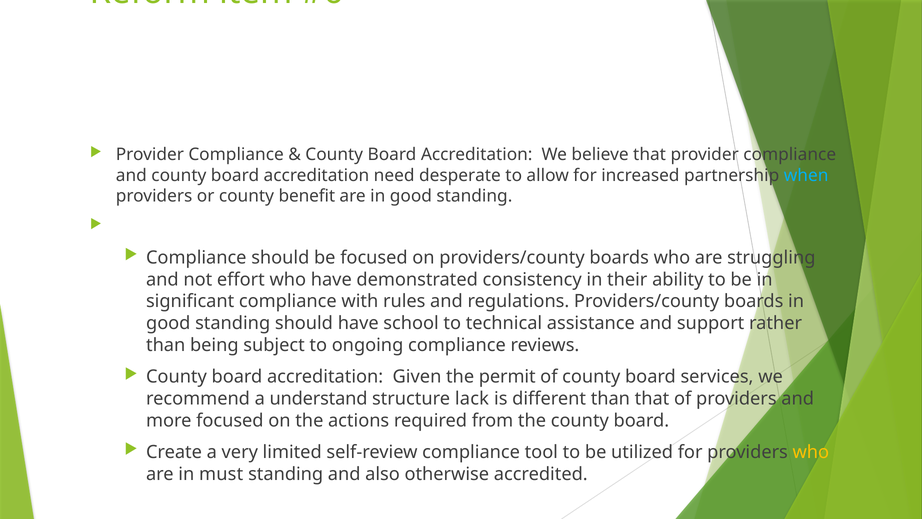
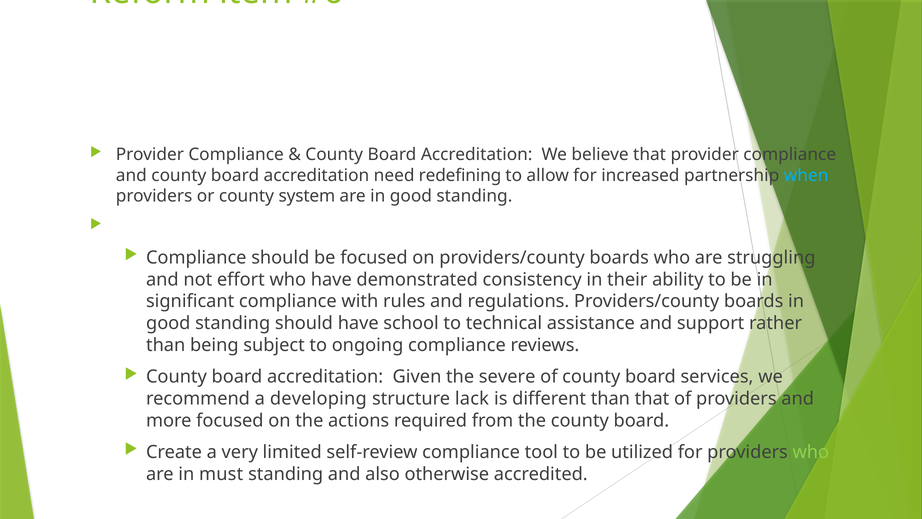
desperate: desperate -> redefining
benefit: benefit -> system
permit: permit -> severe
understand: understand -> developing
who at (811, 452) colour: yellow -> light green
